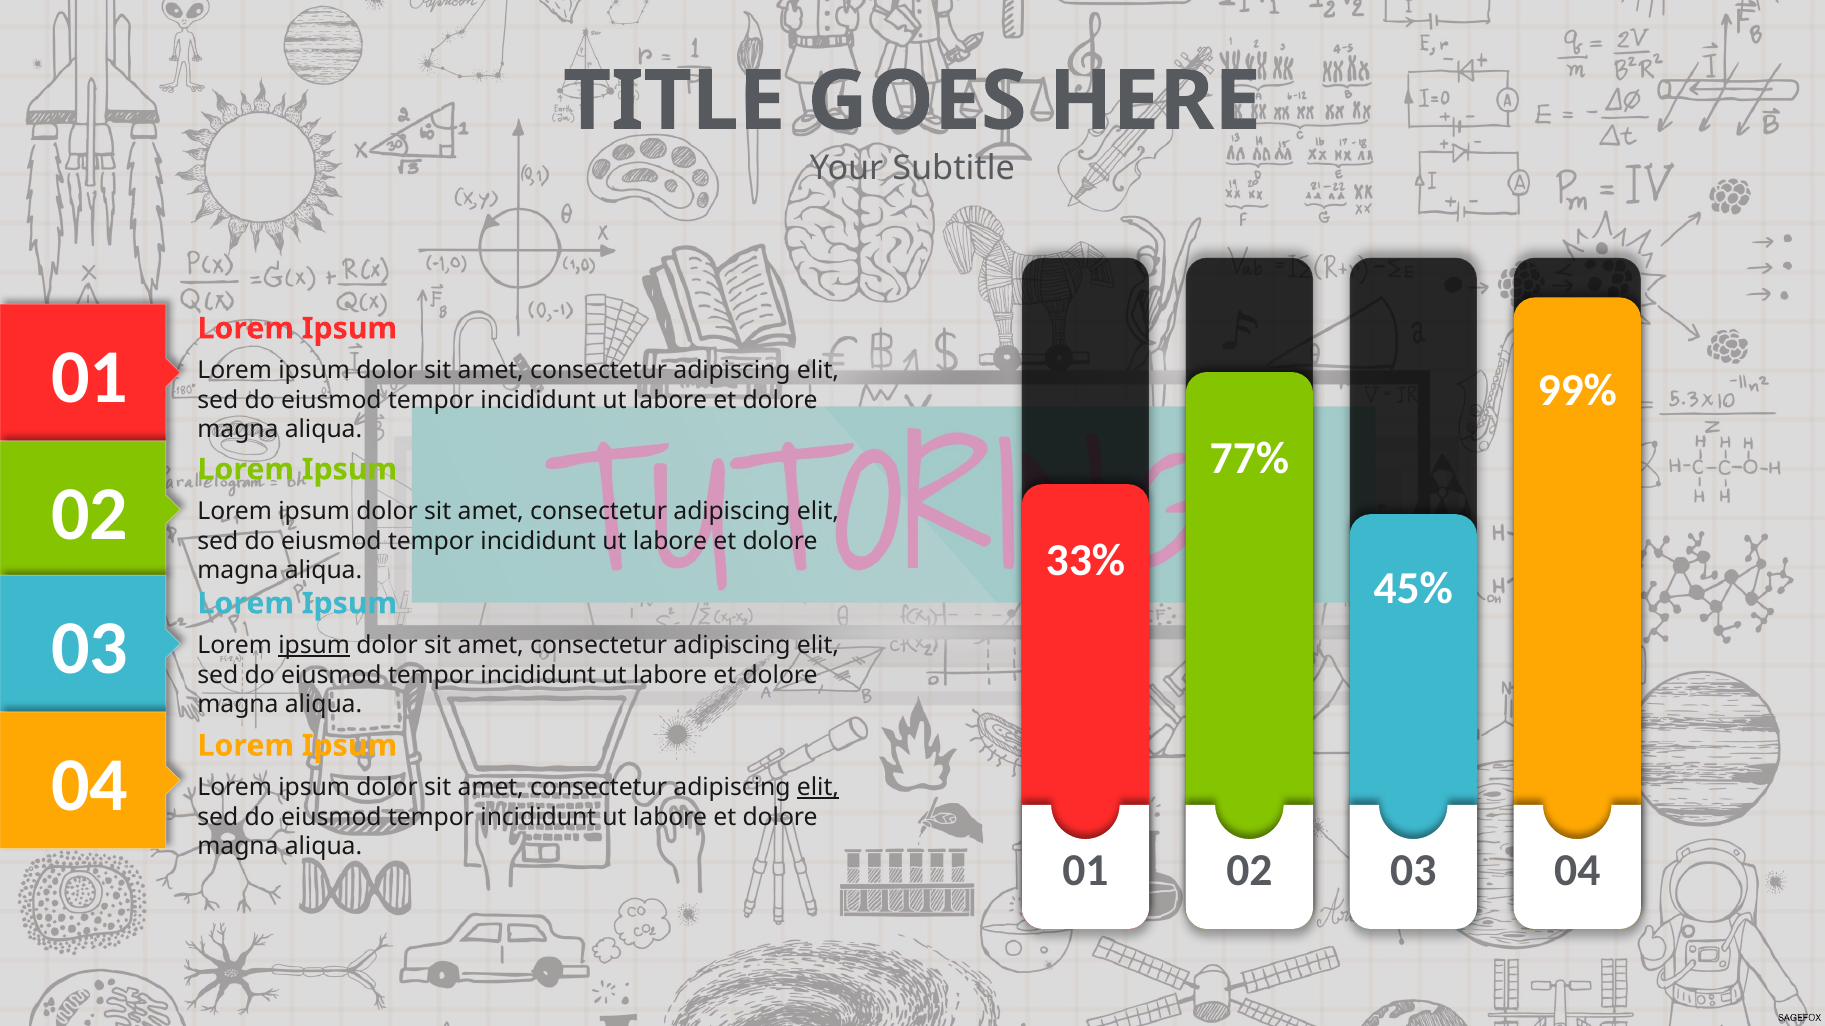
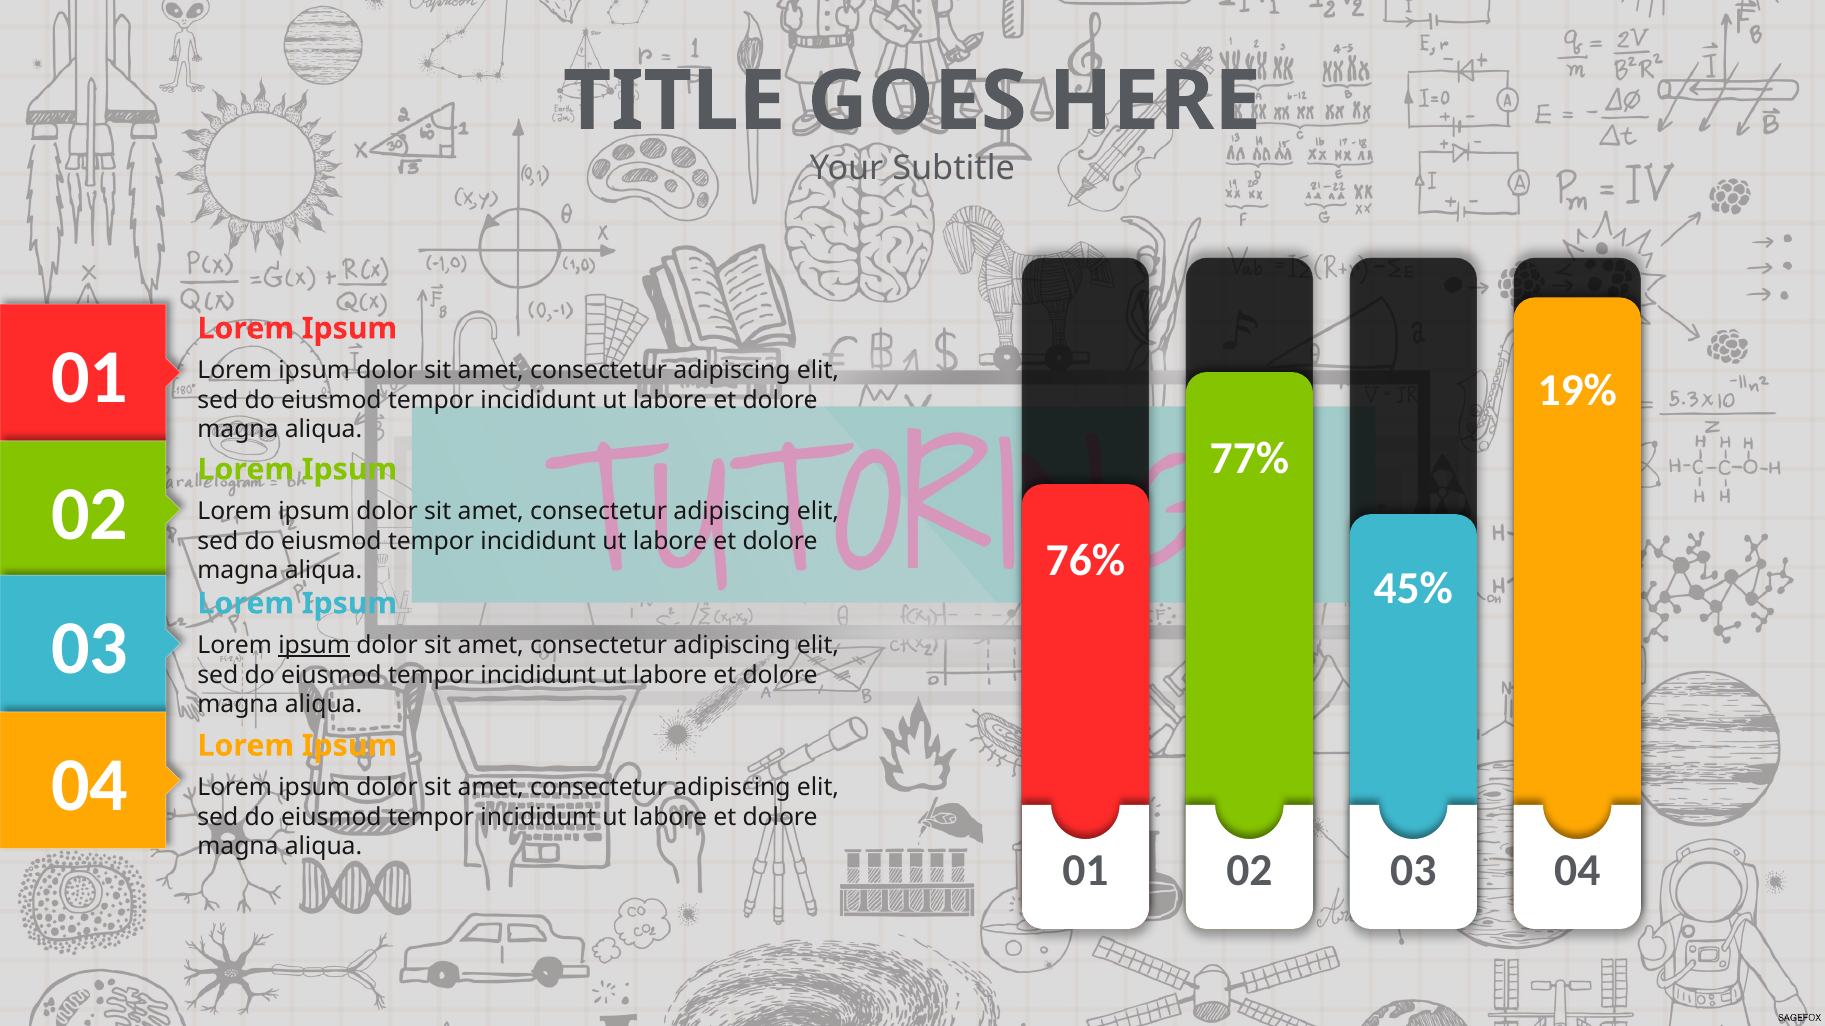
99%: 99% -> 19%
33%: 33% -> 76%
elit at (818, 788) underline: present -> none
